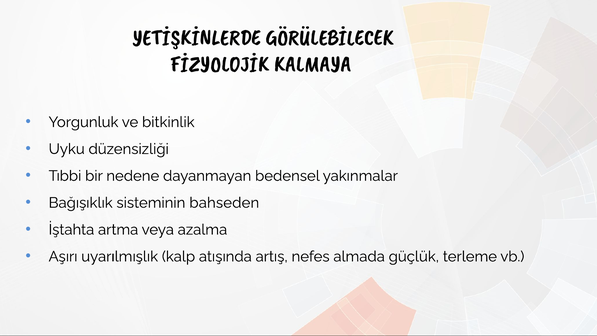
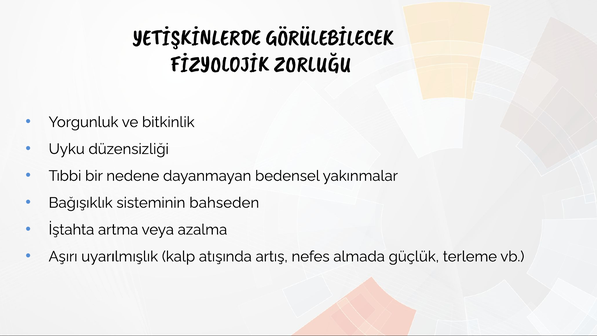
KALMAYA: KALMAYA -> ZORLUĞU
